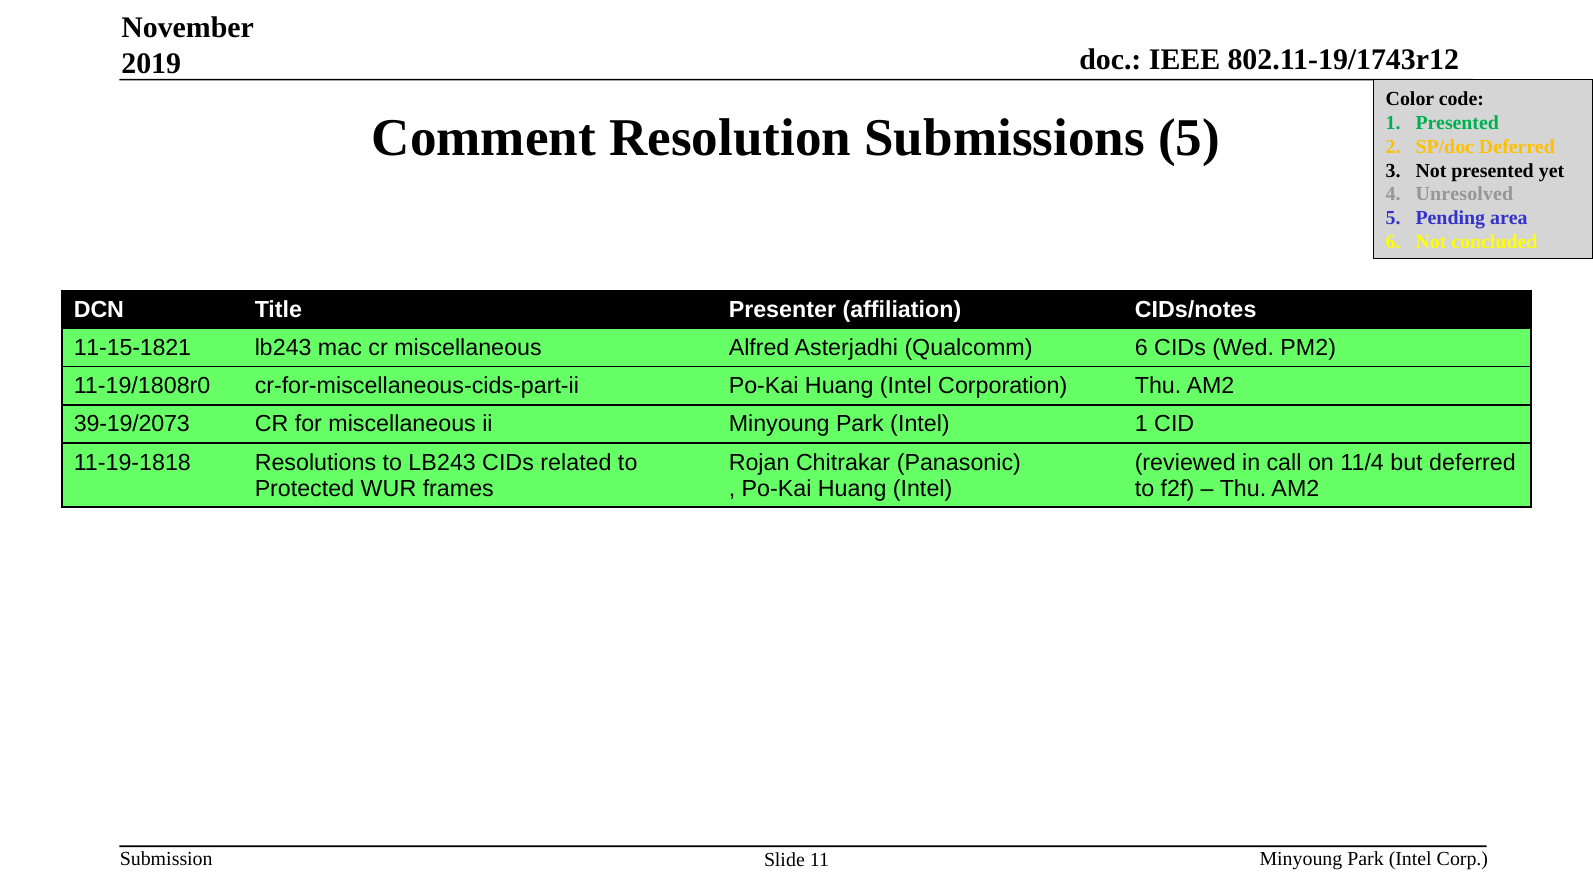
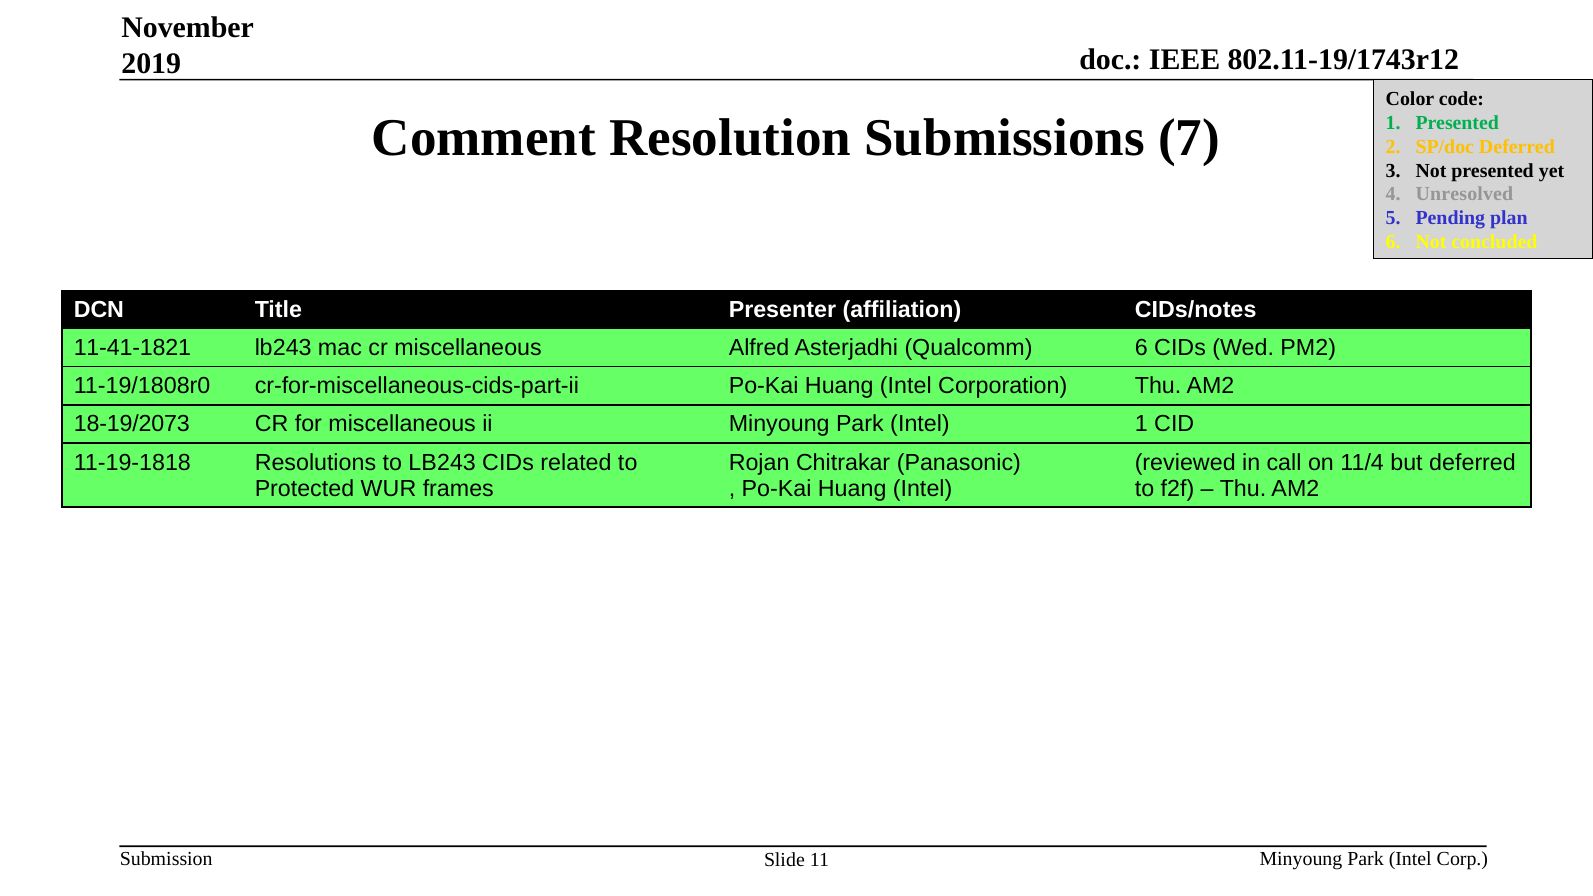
Submissions 5: 5 -> 7
area: area -> plan
11-15-1821: 11-15-1821 -> 11-41-1821
39-19/2073: 39-19/2073 -> 18-19/2073
